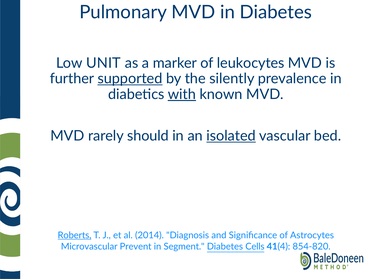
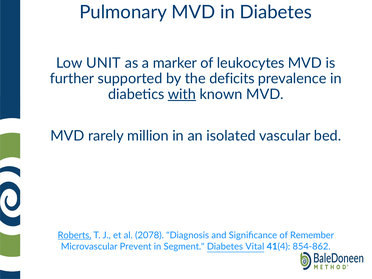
supported underline: present -> none
silently: silently -> deficits
should: should -> million
isolated underline: present -> none
2014: 2014 -> 2078
Astrocytes: Astrocytes -> Remember
Cells: Cells -> Vital
854-820: 854-820 -> 854-862
